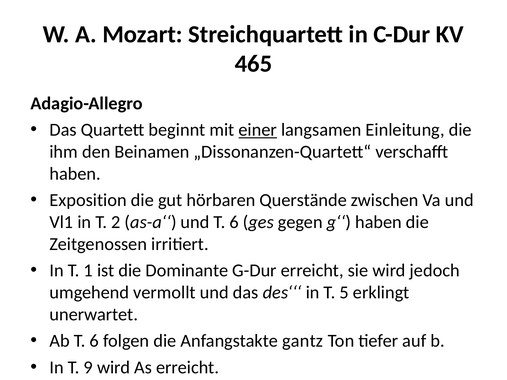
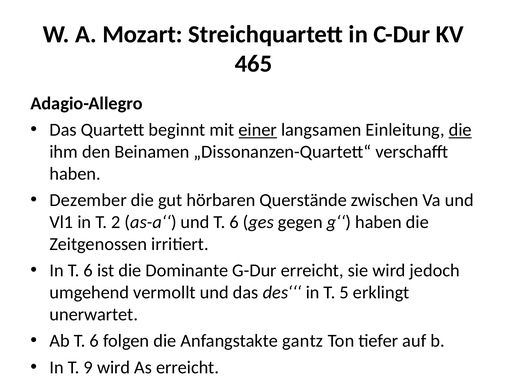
die at (460, 130) underline: none -> present
Exposition: Exposition -> Dezember
In T 1: 1 -> 6
